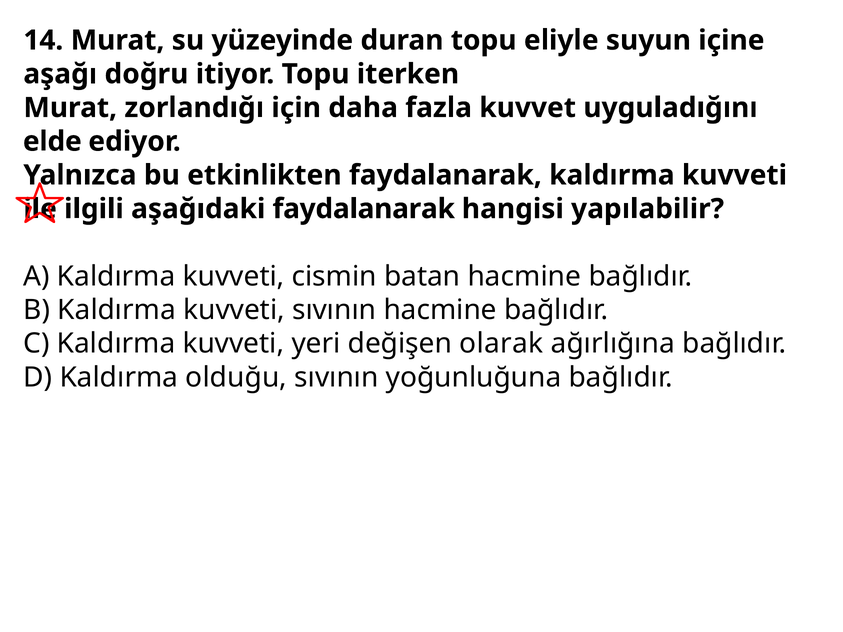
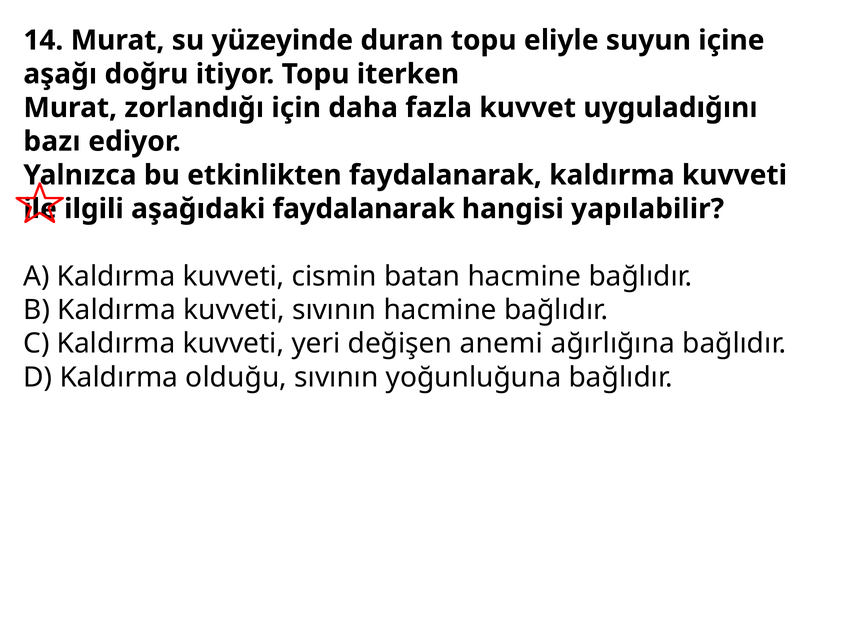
elde: elde -> bazı
olarak: olarak -> anemi
